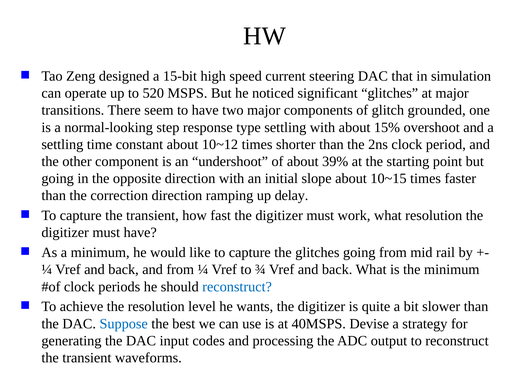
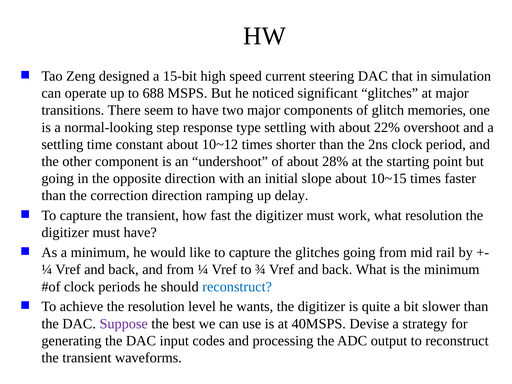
520: 520 -> 688
grounded: grounded -> memories
15%: 15% -> 22%
39%: 39% -> 28%
Suppose colour: blue -> purple
